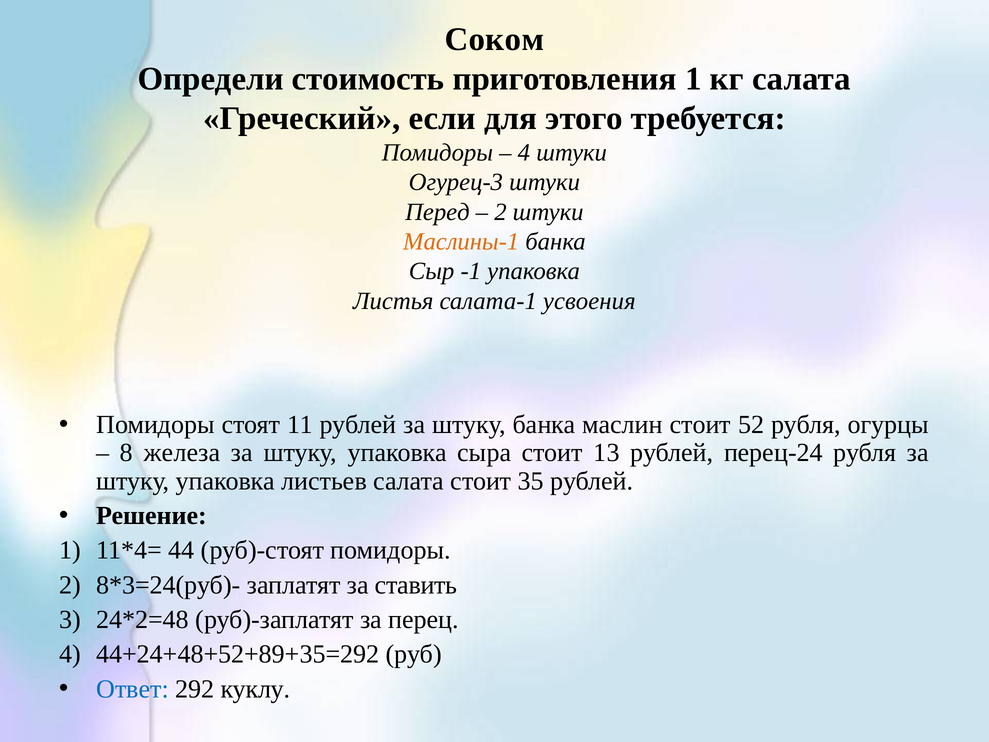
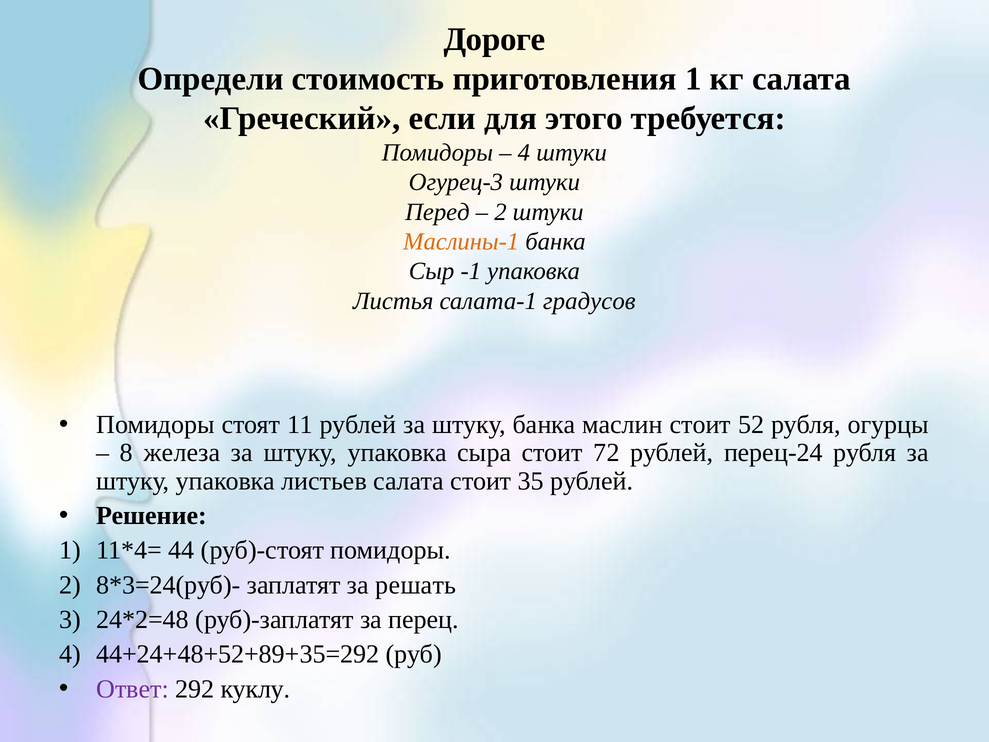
Соком: Соком -> Дороге
усвоения: усвоения -> градусов
13: 13 -> 72
ставить: ставить -> решать
Ответ colour: blue -> purple
